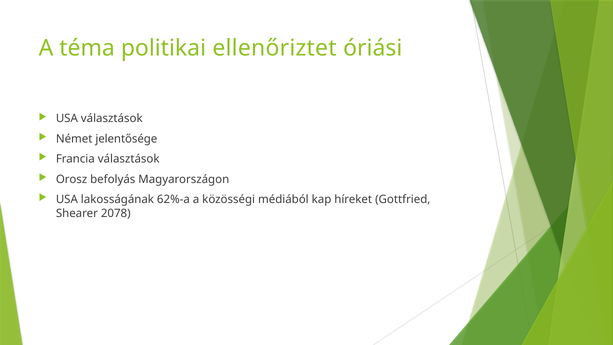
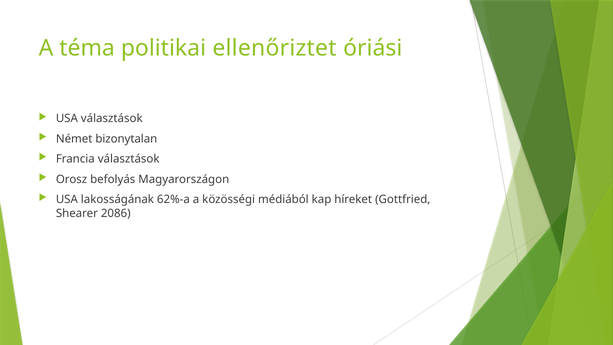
jelentősége: jelentősége -> bizonytalan
2078: 2078 -> 2086
